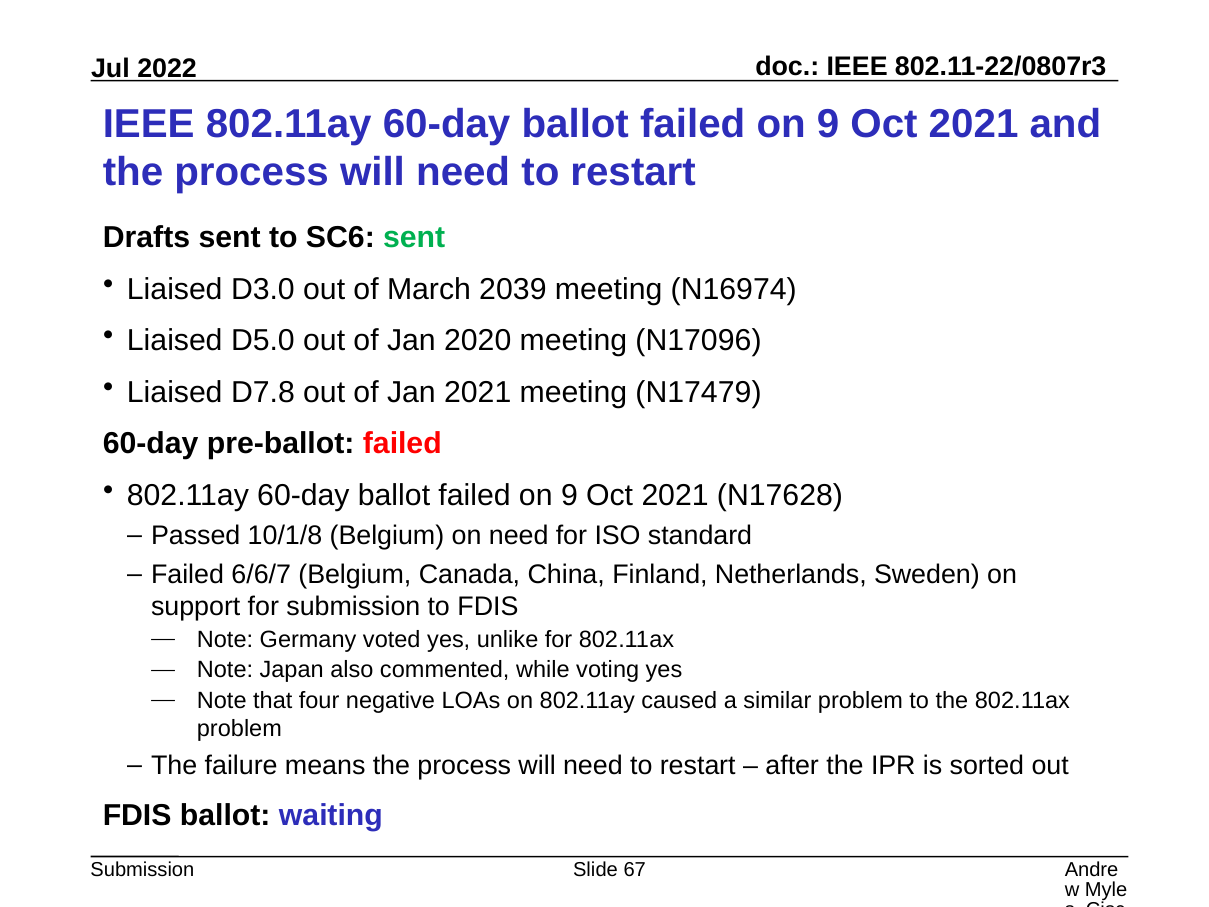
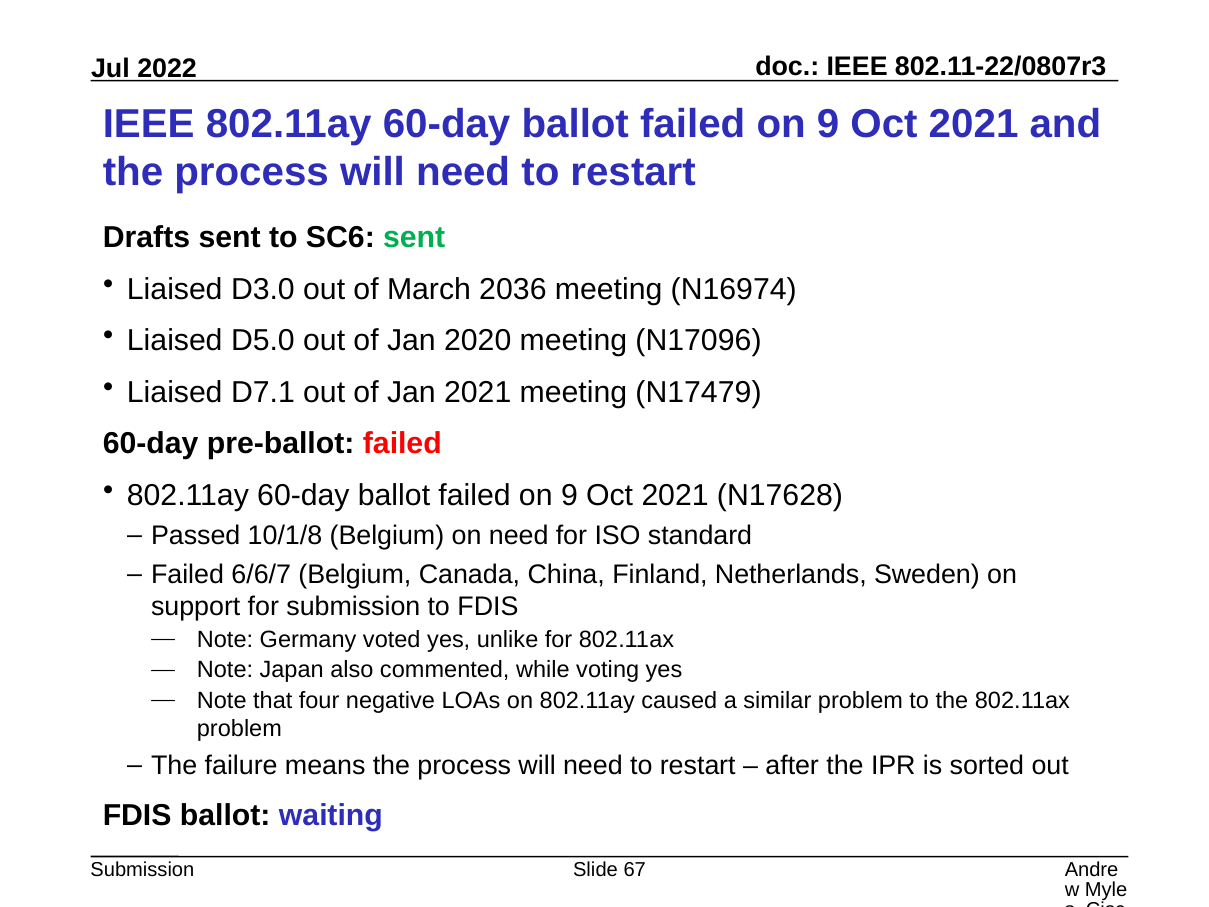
2039: 2039 -> 2036
D7.8: D7.8 -> D7.1
